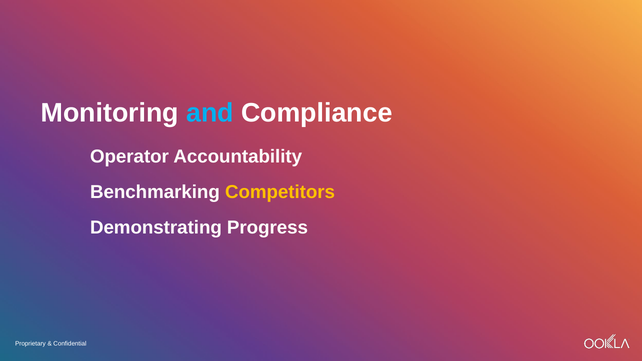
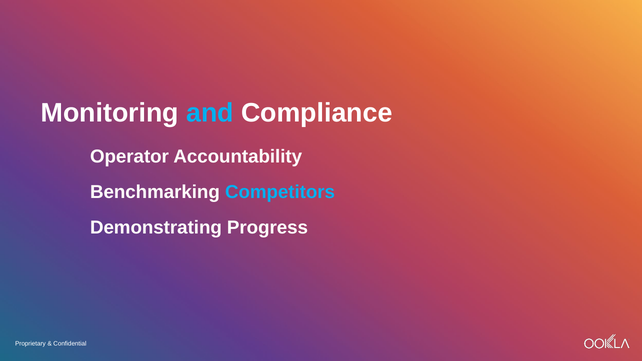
Competitors colour: yellow -> light blue
